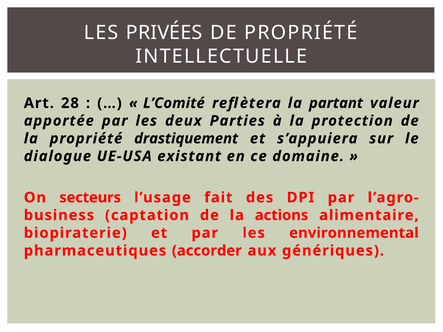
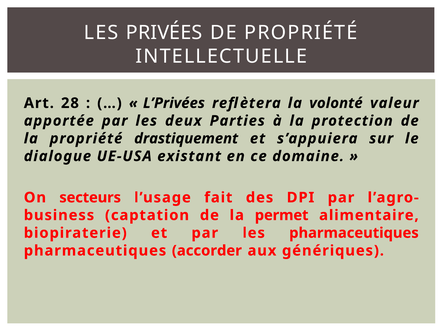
L’Comité: L’Comité -> L’Privées
partant: partant -> volonté
actions: actions -> permet
les environnemental: environnemental -> pharmaceutiques
